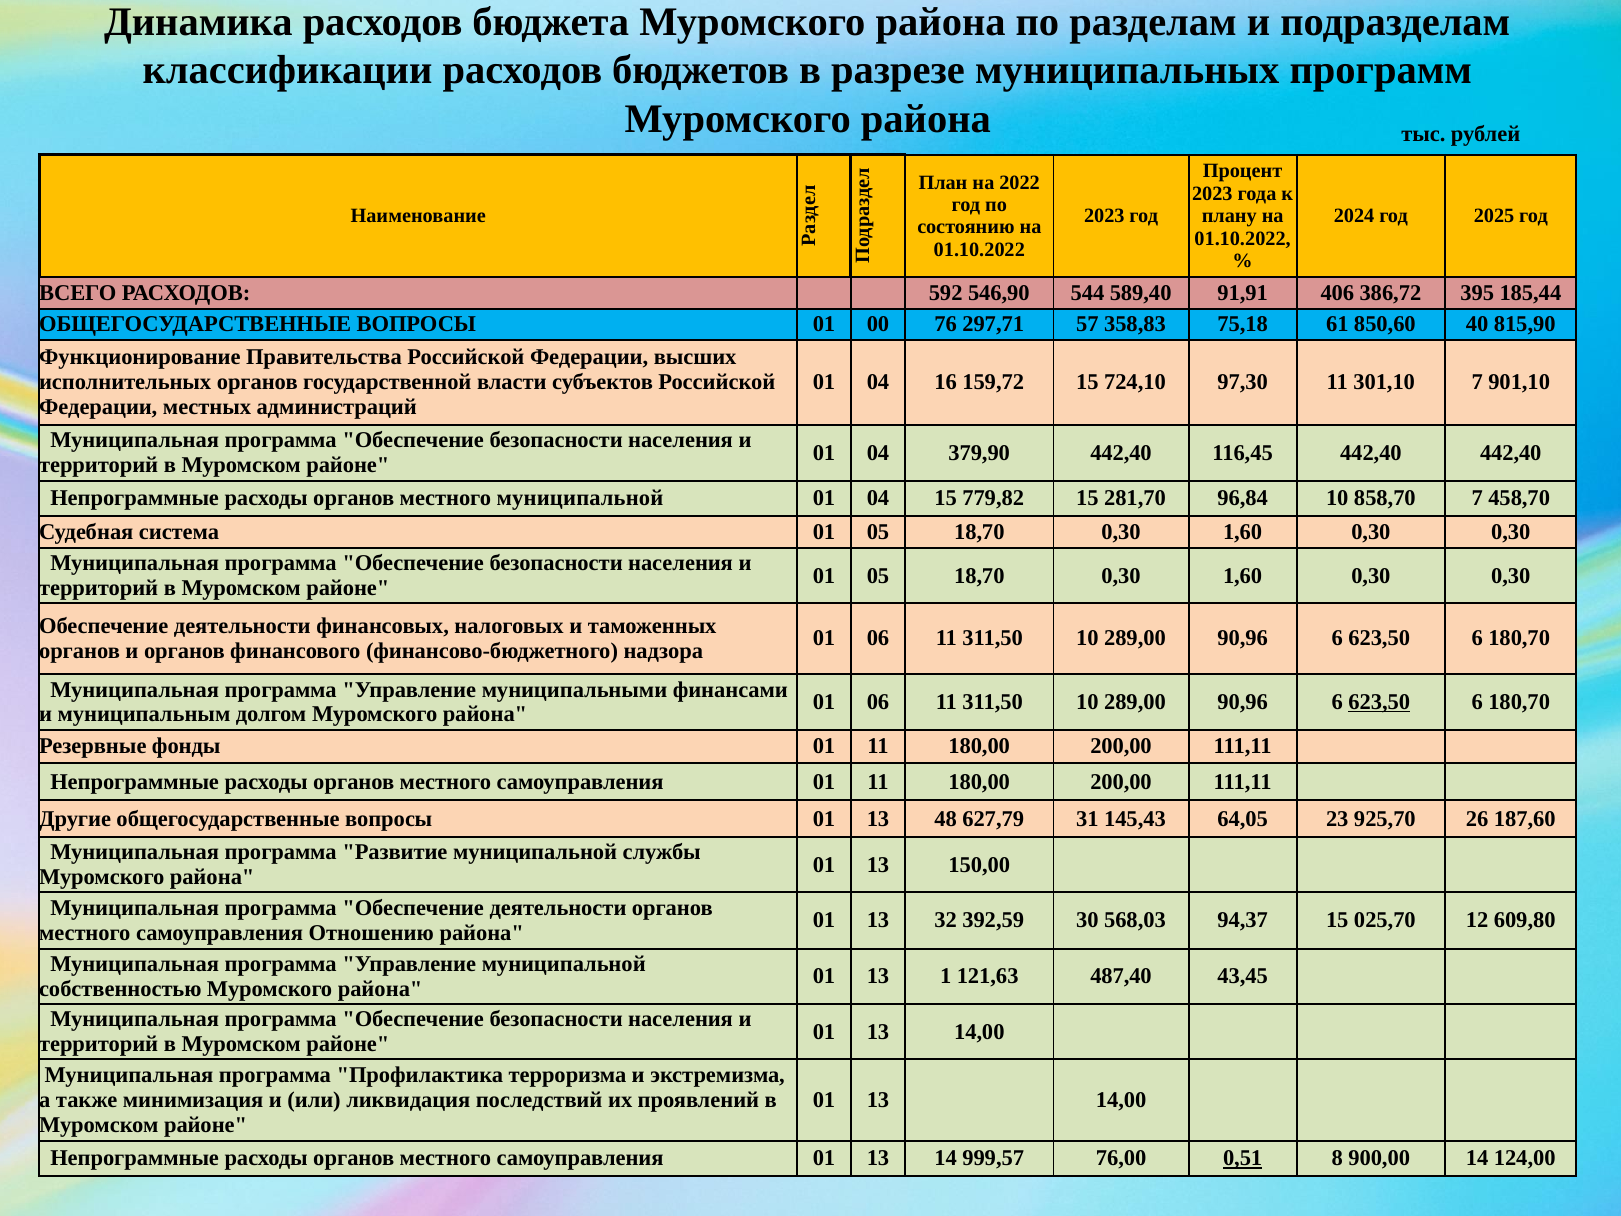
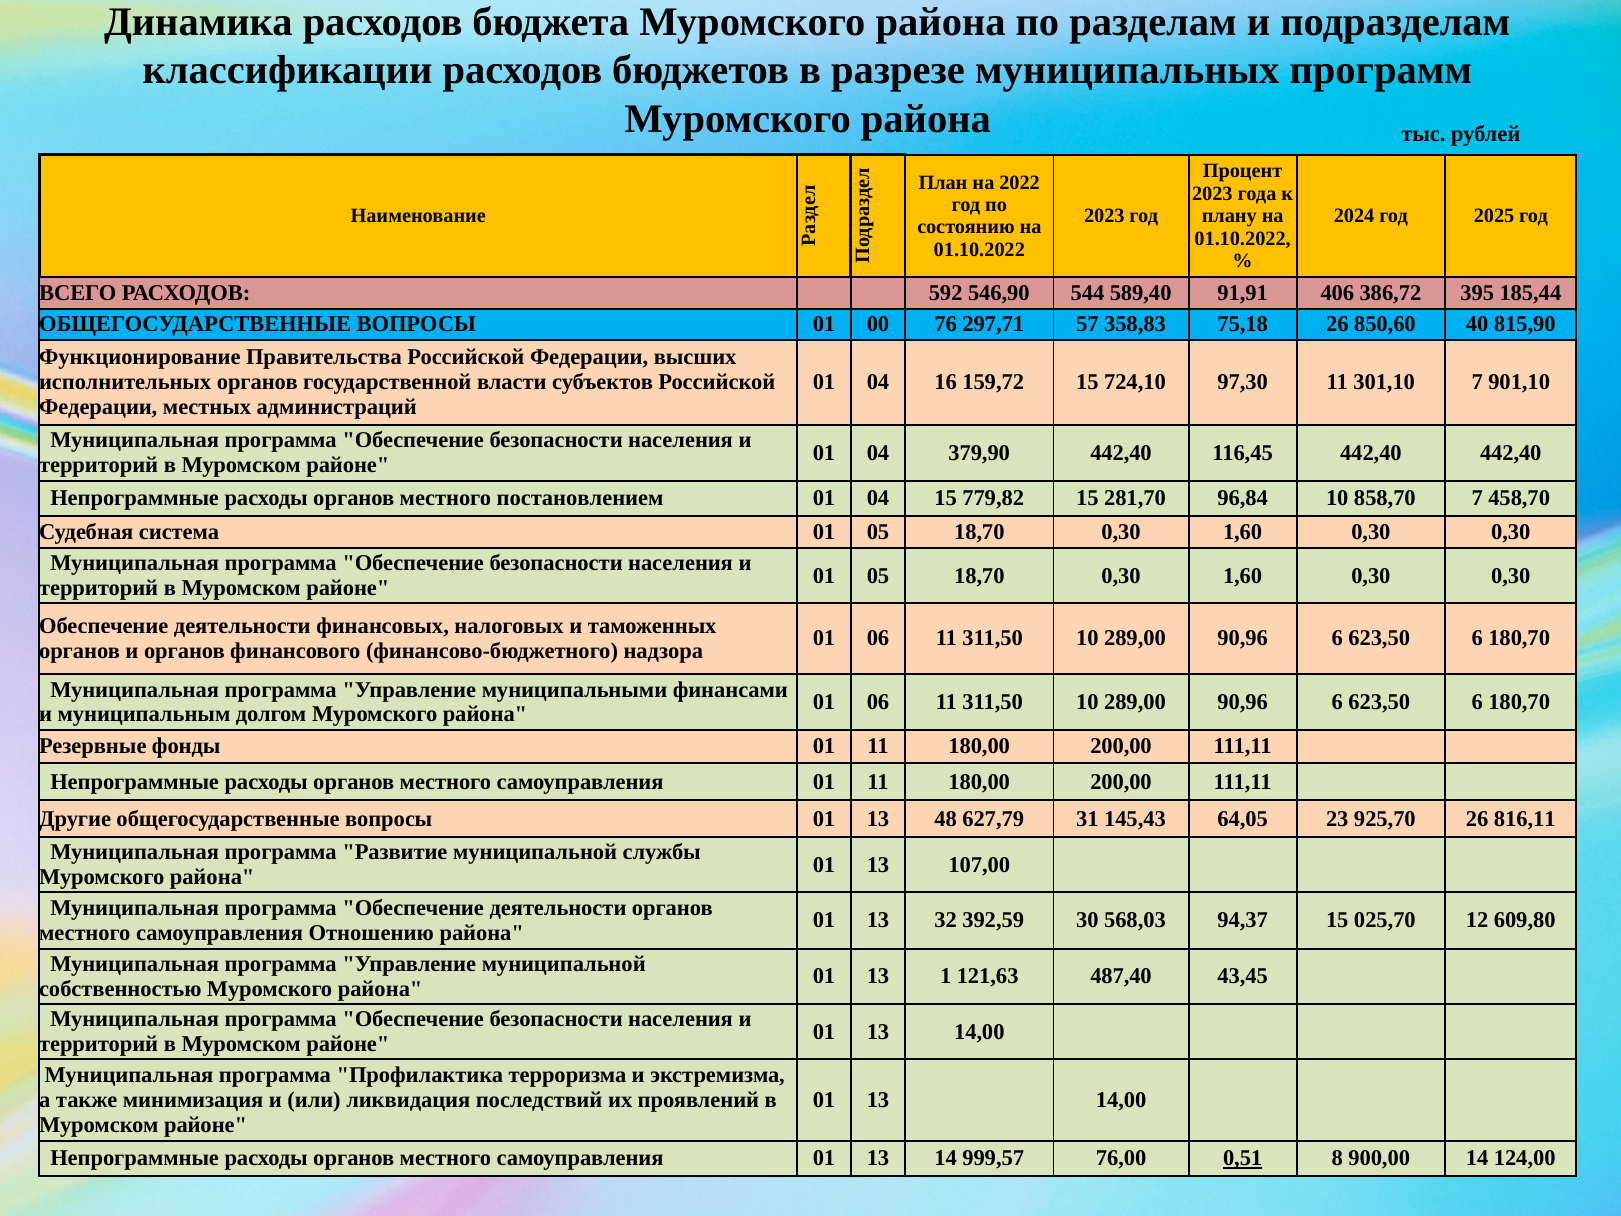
75,18 61: 61 -> 26
местного муниципальной: муниципальной -> постановлением
623,50 at (1379, 702) underline: present -> none
187,60: 187,60 -> 816,11
150,00: 150,00 -> 107,00
